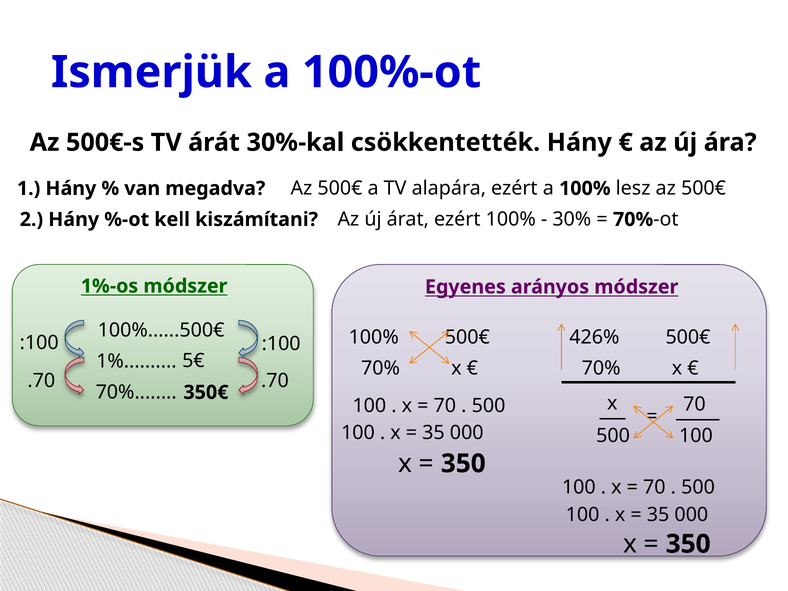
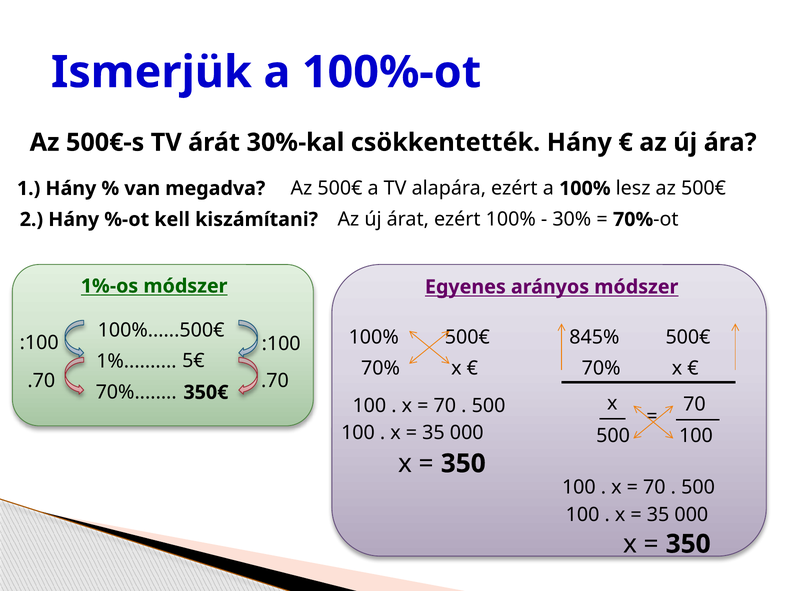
426%: 426% -> 845%
